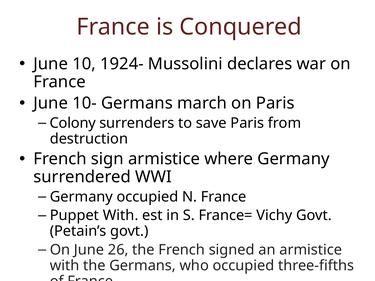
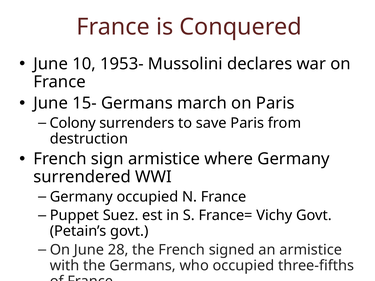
1924-: 1924- -> 1953-
10-: 10- -> 15-
Puppet With: With -> Suez
26: 26 -> 28
